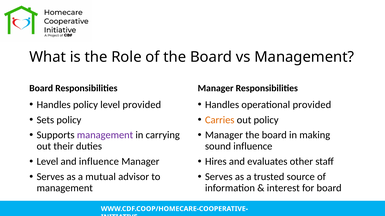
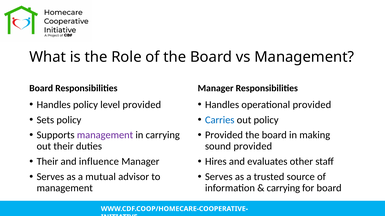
Carries colour: orange -> blue
Manager at (224, 135): Manager -> Provided
sound influence: influence -> provided
Level at (47, 162): Level -> Their
interest at (283, 188): interest -> carrying
